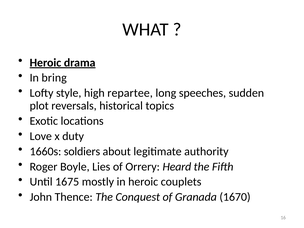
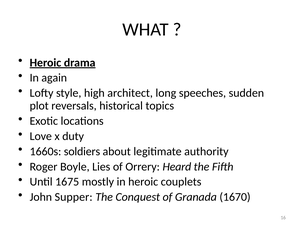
bring: bring -> again
repartee: repartee -> architect
Thence: Thence -> Supper
